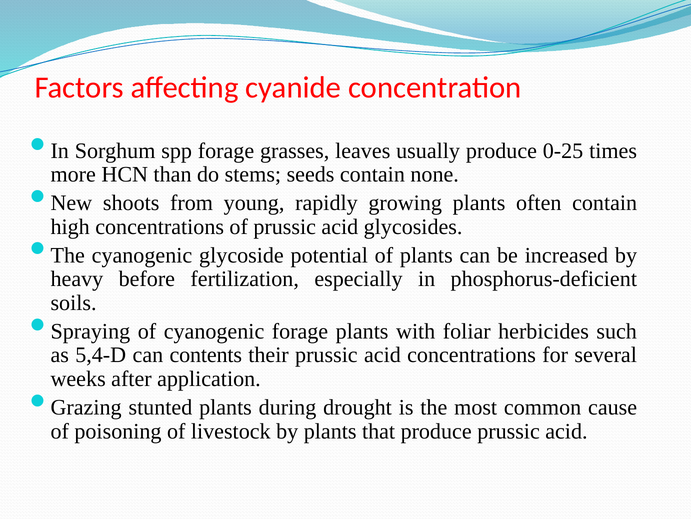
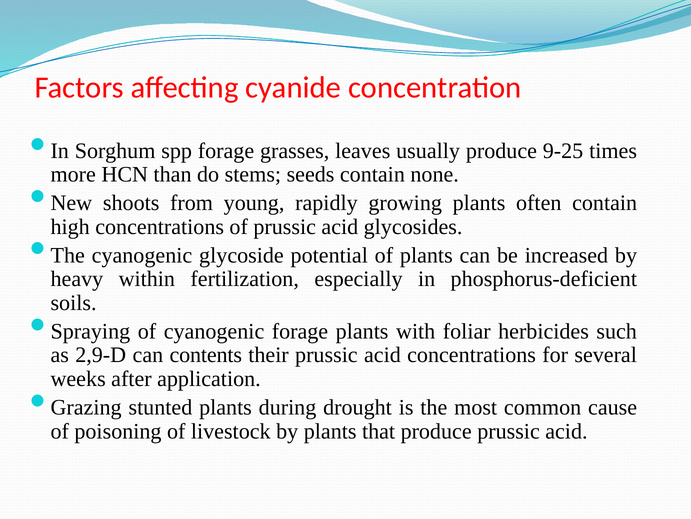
0-25: 0-25 -> 9-25
before: before -> within
5,4-D: 5,4-D -> 2,9-D
